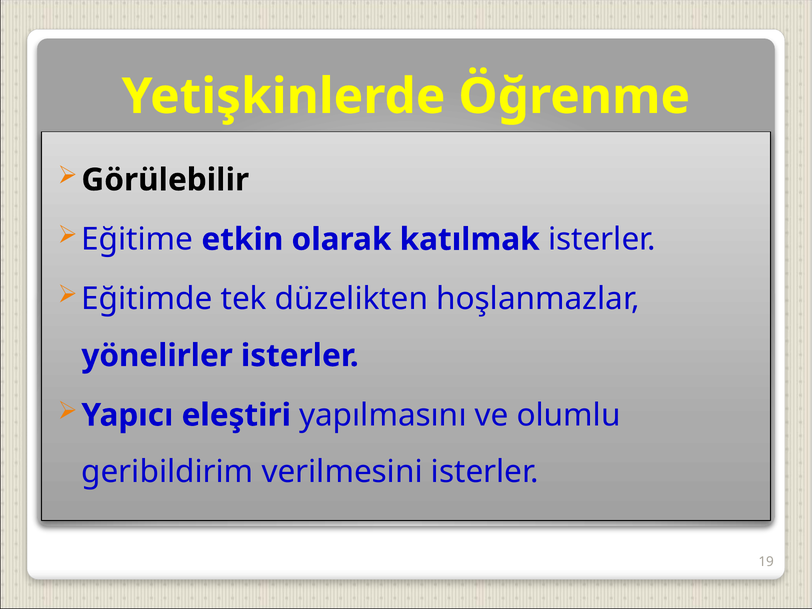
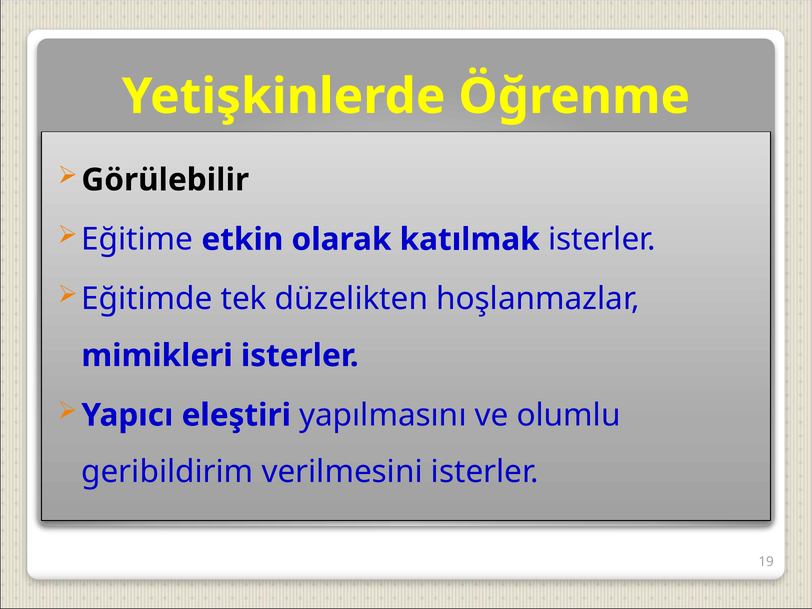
yönelirler: yönelirler -> mimikleri
